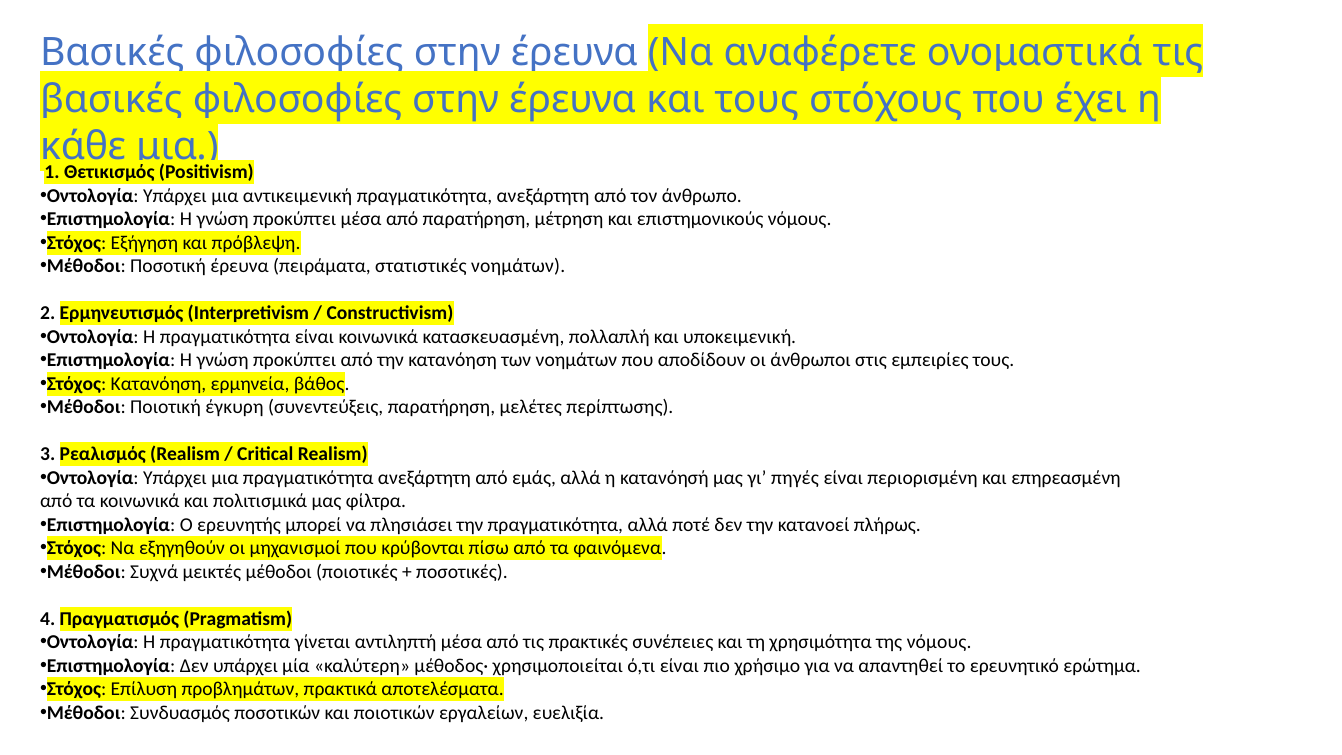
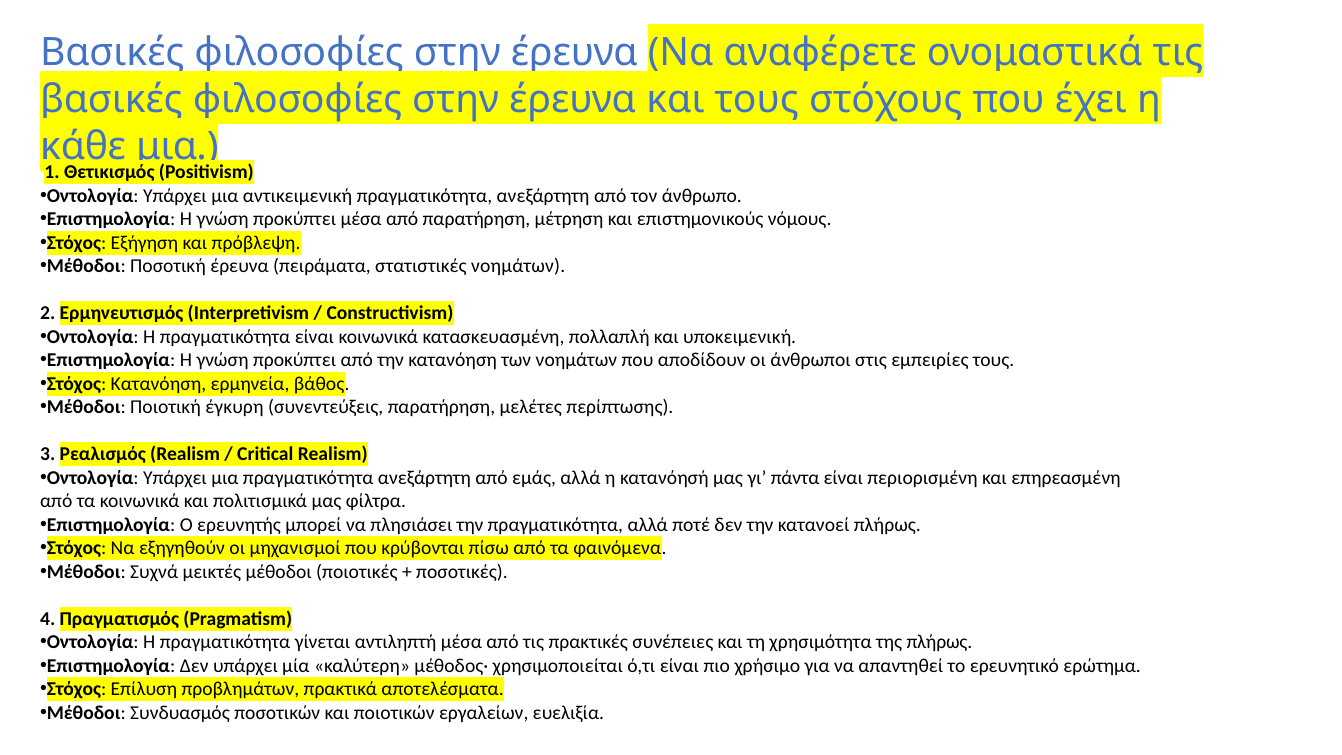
πηγές: πηγές -> πάντα
της νόμους: νόμους -> πλήρως
